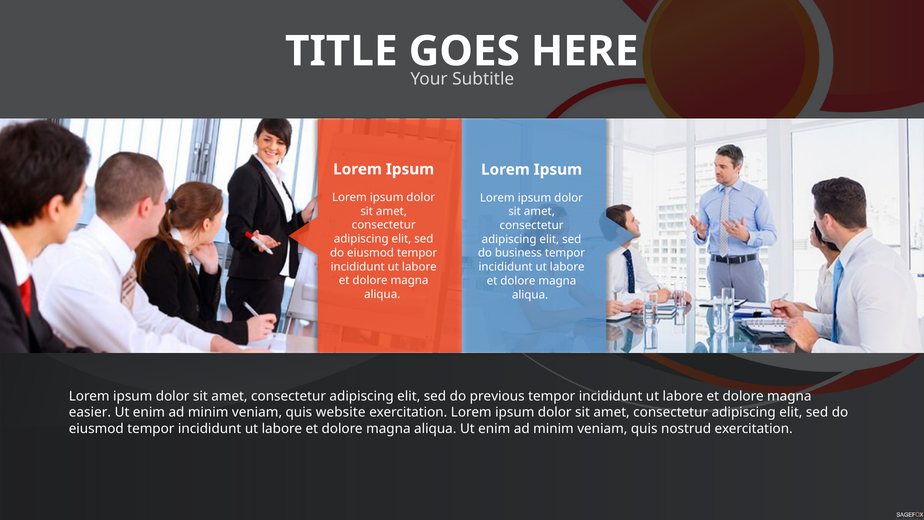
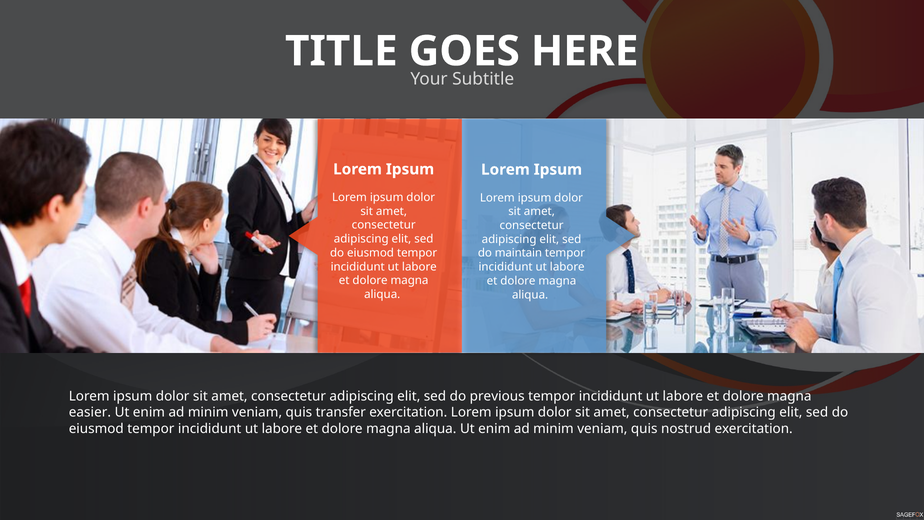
business: business -> maintain
website: website -> transfer
